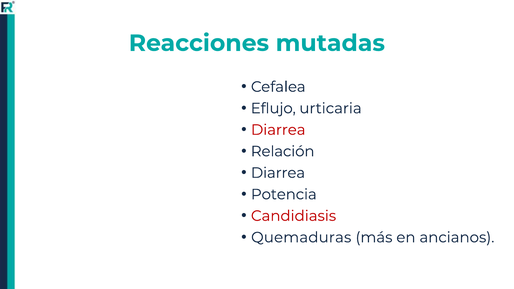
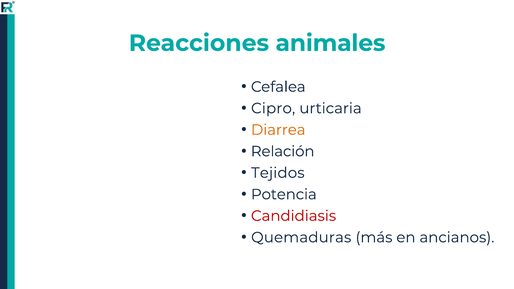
mutadas: mutadas -> animales
Eflujo: Eflujo -> Cipro
Diarrea at (278, 130) colour: red -> orange
Diarrea at (278, 173): Diarrea -> Tejidos
